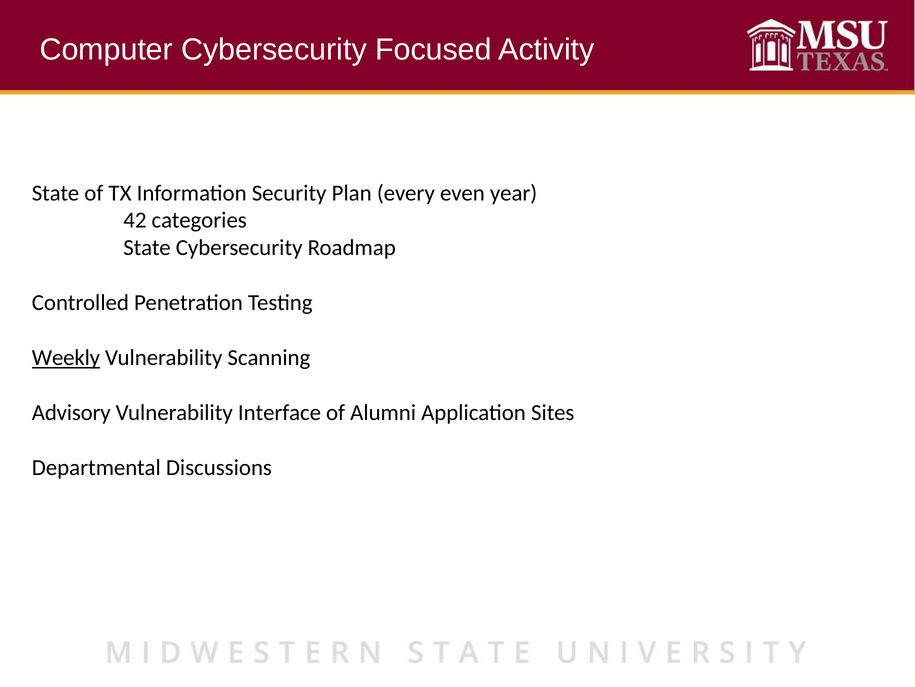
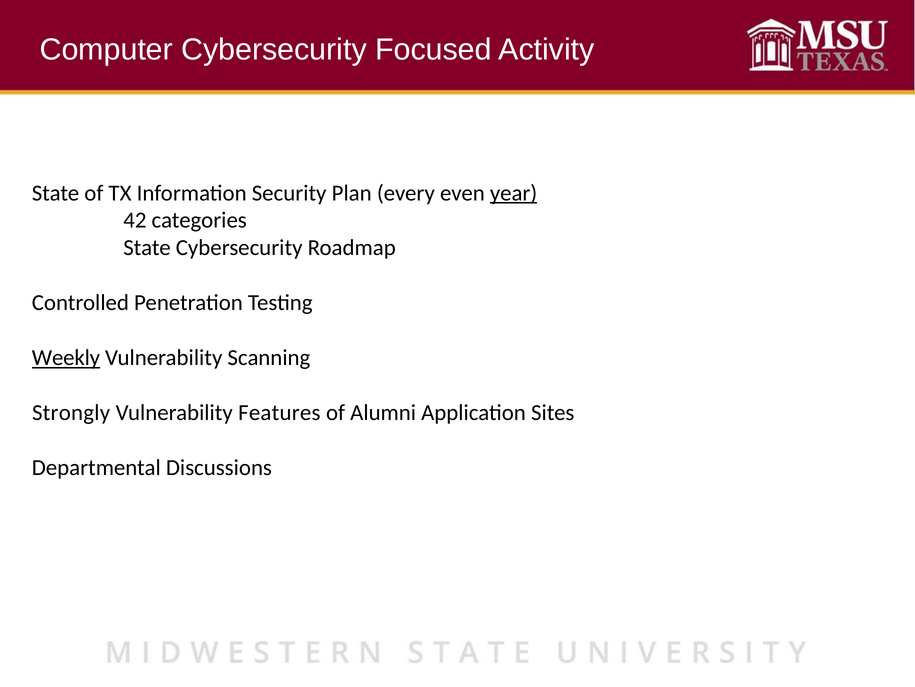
year underline: none -> present
Advisory: Advisory -> Strongly
Interface: Interface -> Features
